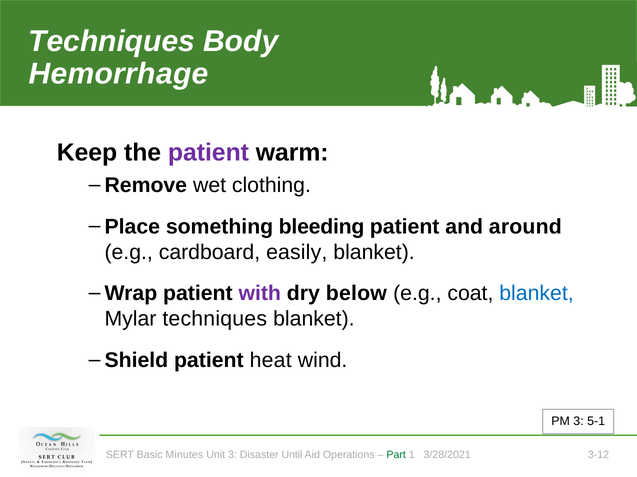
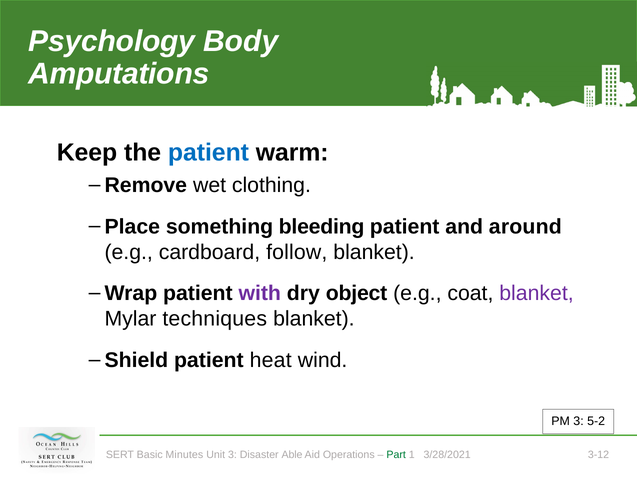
Techniques at (112, 42): Techniques -> Psychology
Hemorrhage: Hemorrhage -> Amputations
patient at (208, 153) colour: purple -> blue
easily: easily -> follow
below: below -> object
blanket at (536, 294) colour: blue -> purple
5-1: 5-1 -> 5-2
Until: Until -> Able
